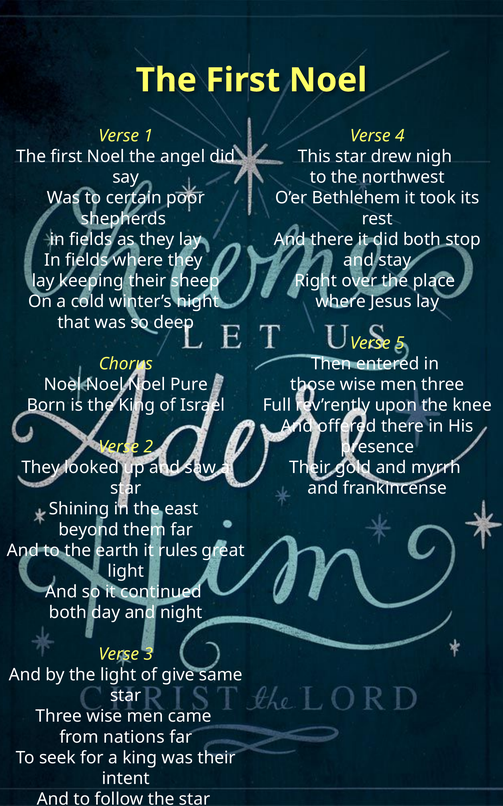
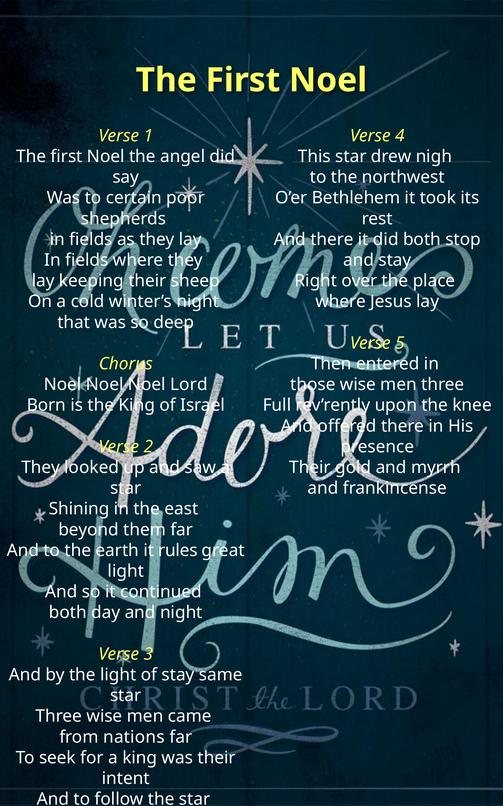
Pure: Pure -> Lord
of give: give -> stay
